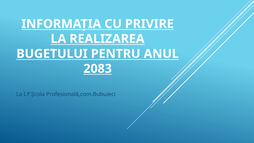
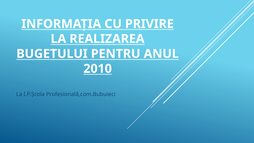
2083: 2083 -> 2010
